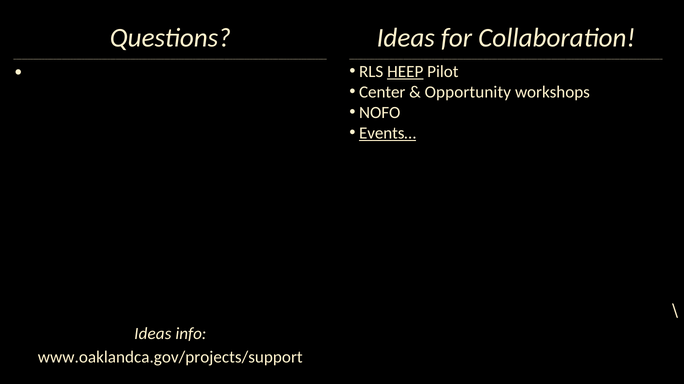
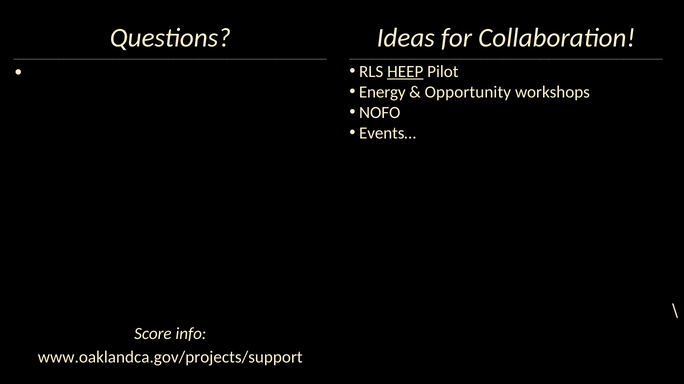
Center: Center -> Energy
Events… underline: present -> none
Ideas at (153, 334): Ideas -> Score
